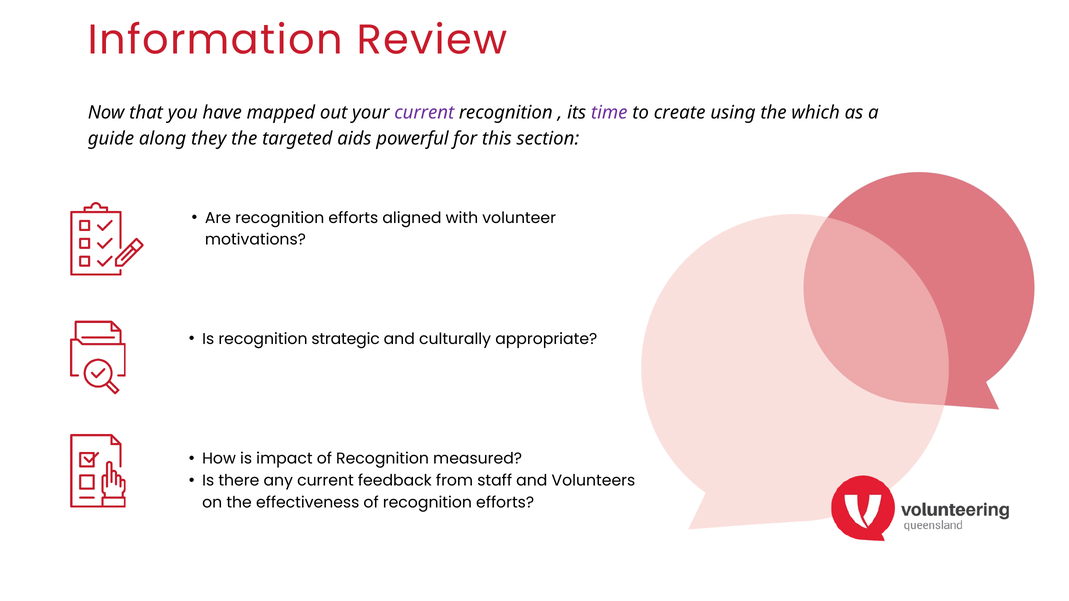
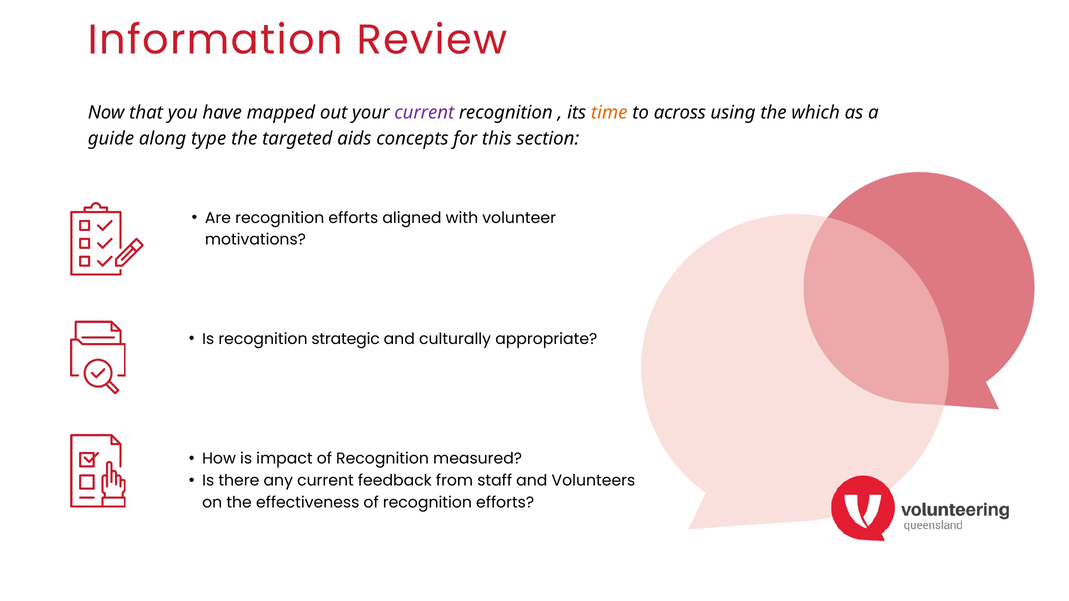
time colour: purple -> orange
create: create -> across
they: they -> type
powerful: powerful -> concepts
